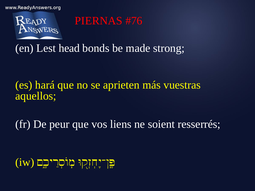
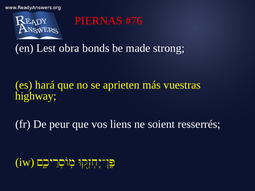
head: head -> obra
aquellos: aquellos -> highway
